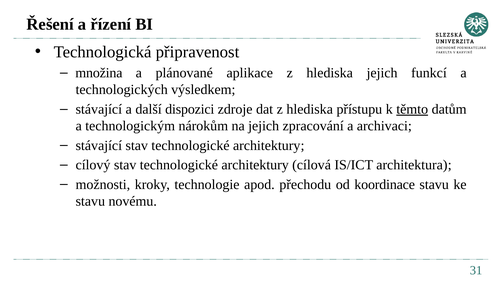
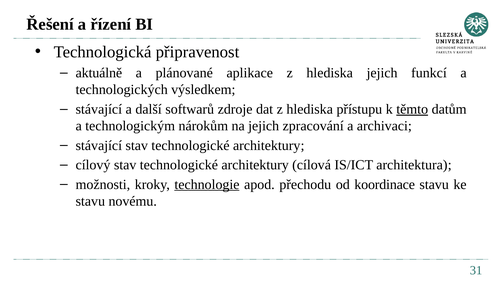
množina: množina -> aktuálně
dispozici: dispozici -> softwarů
technologie underline: none -> present
